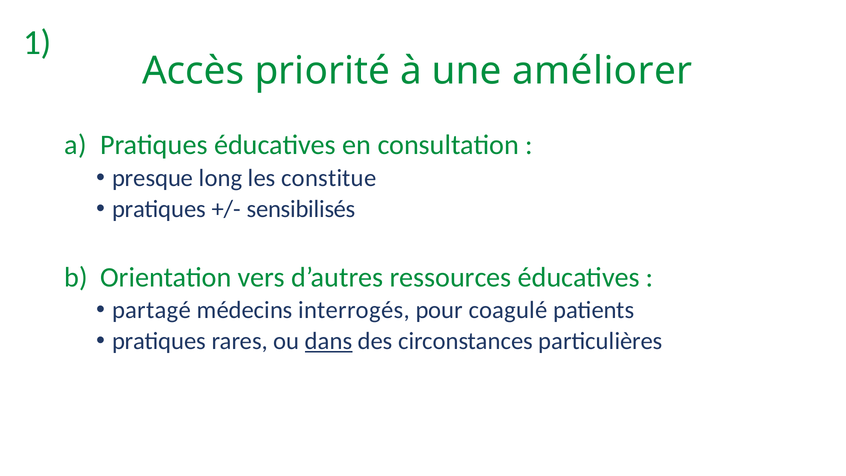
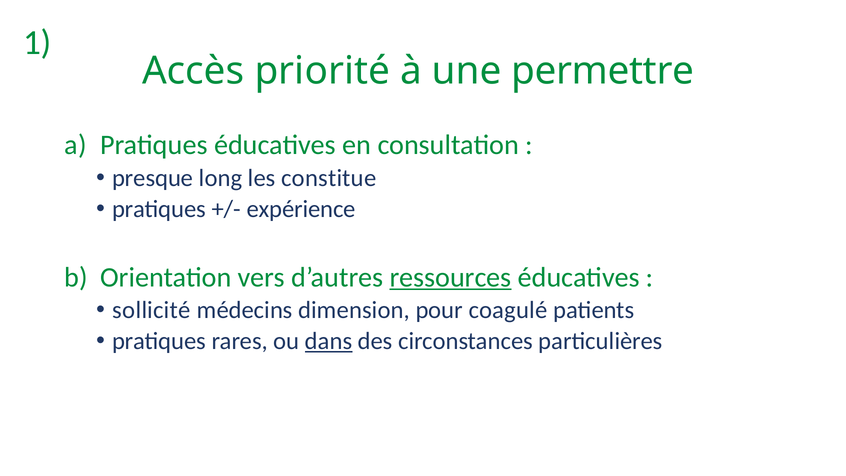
améliorer: améliorer -> permettre
sensibilisés: sensibilisés -> expérience
ressources underline: none -> present
partagé: partagé -> sollicité
interrogés: interrogés -> dimension
